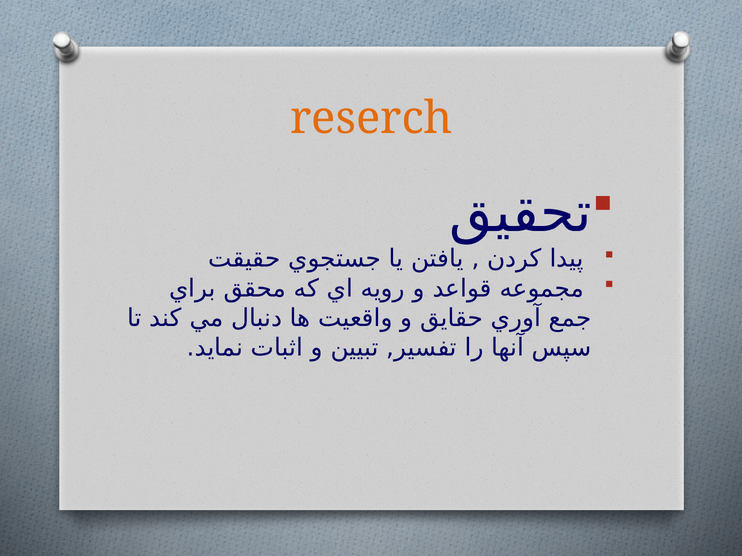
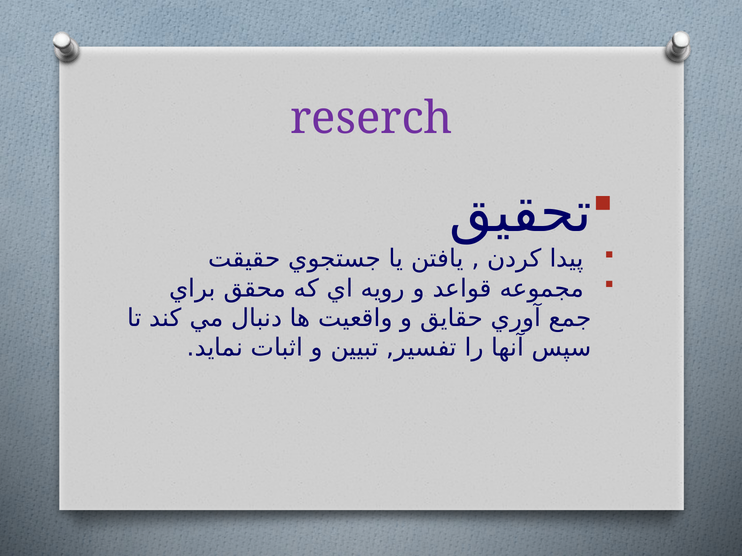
reserch colour: orange -> purple
